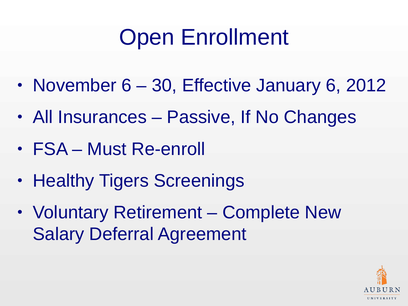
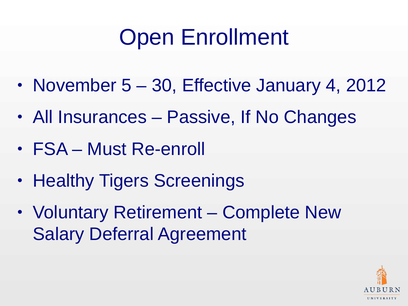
November 6: 6 -> 5
January 6: 6 -> 4
